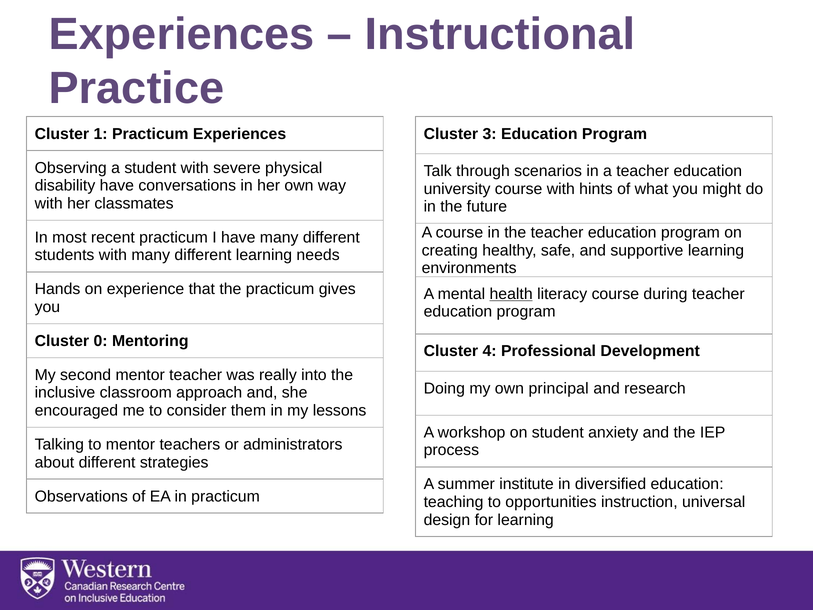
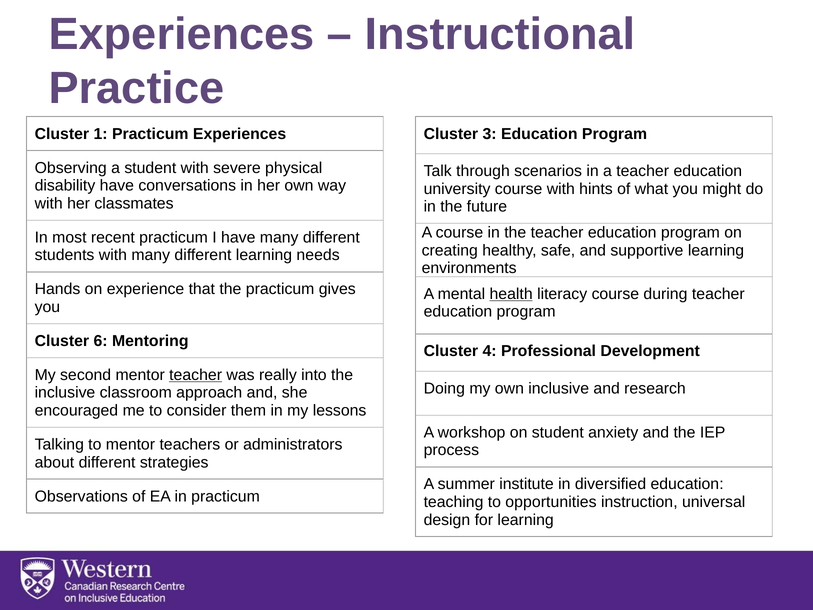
0: 0 -> 6
teacher at (196, 375) underline: none -> present
own principal: principal -> inclusive
